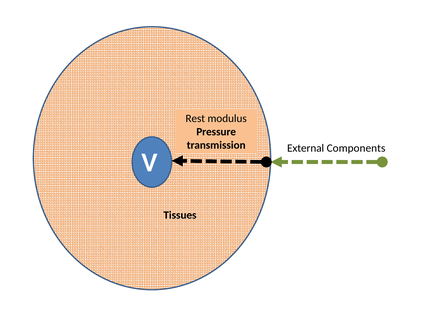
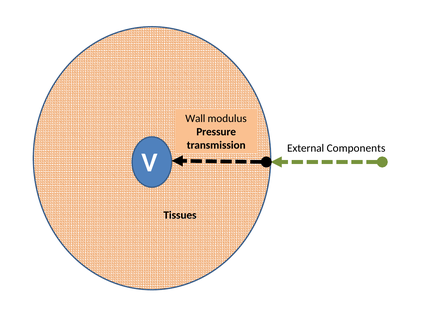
Rest: Rest -> Wall
